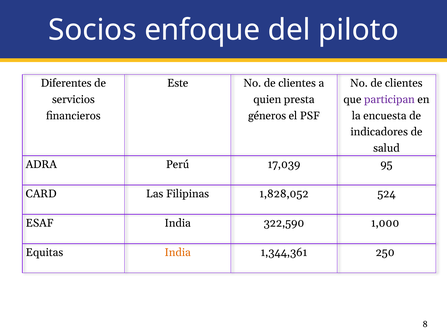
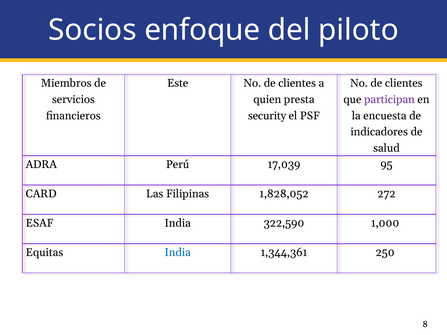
Diferentes: Diferentes -> Miembros
géneros: géneros -> security
524: 524 -> 272
India at (178, 253) colour: orange -> blue
